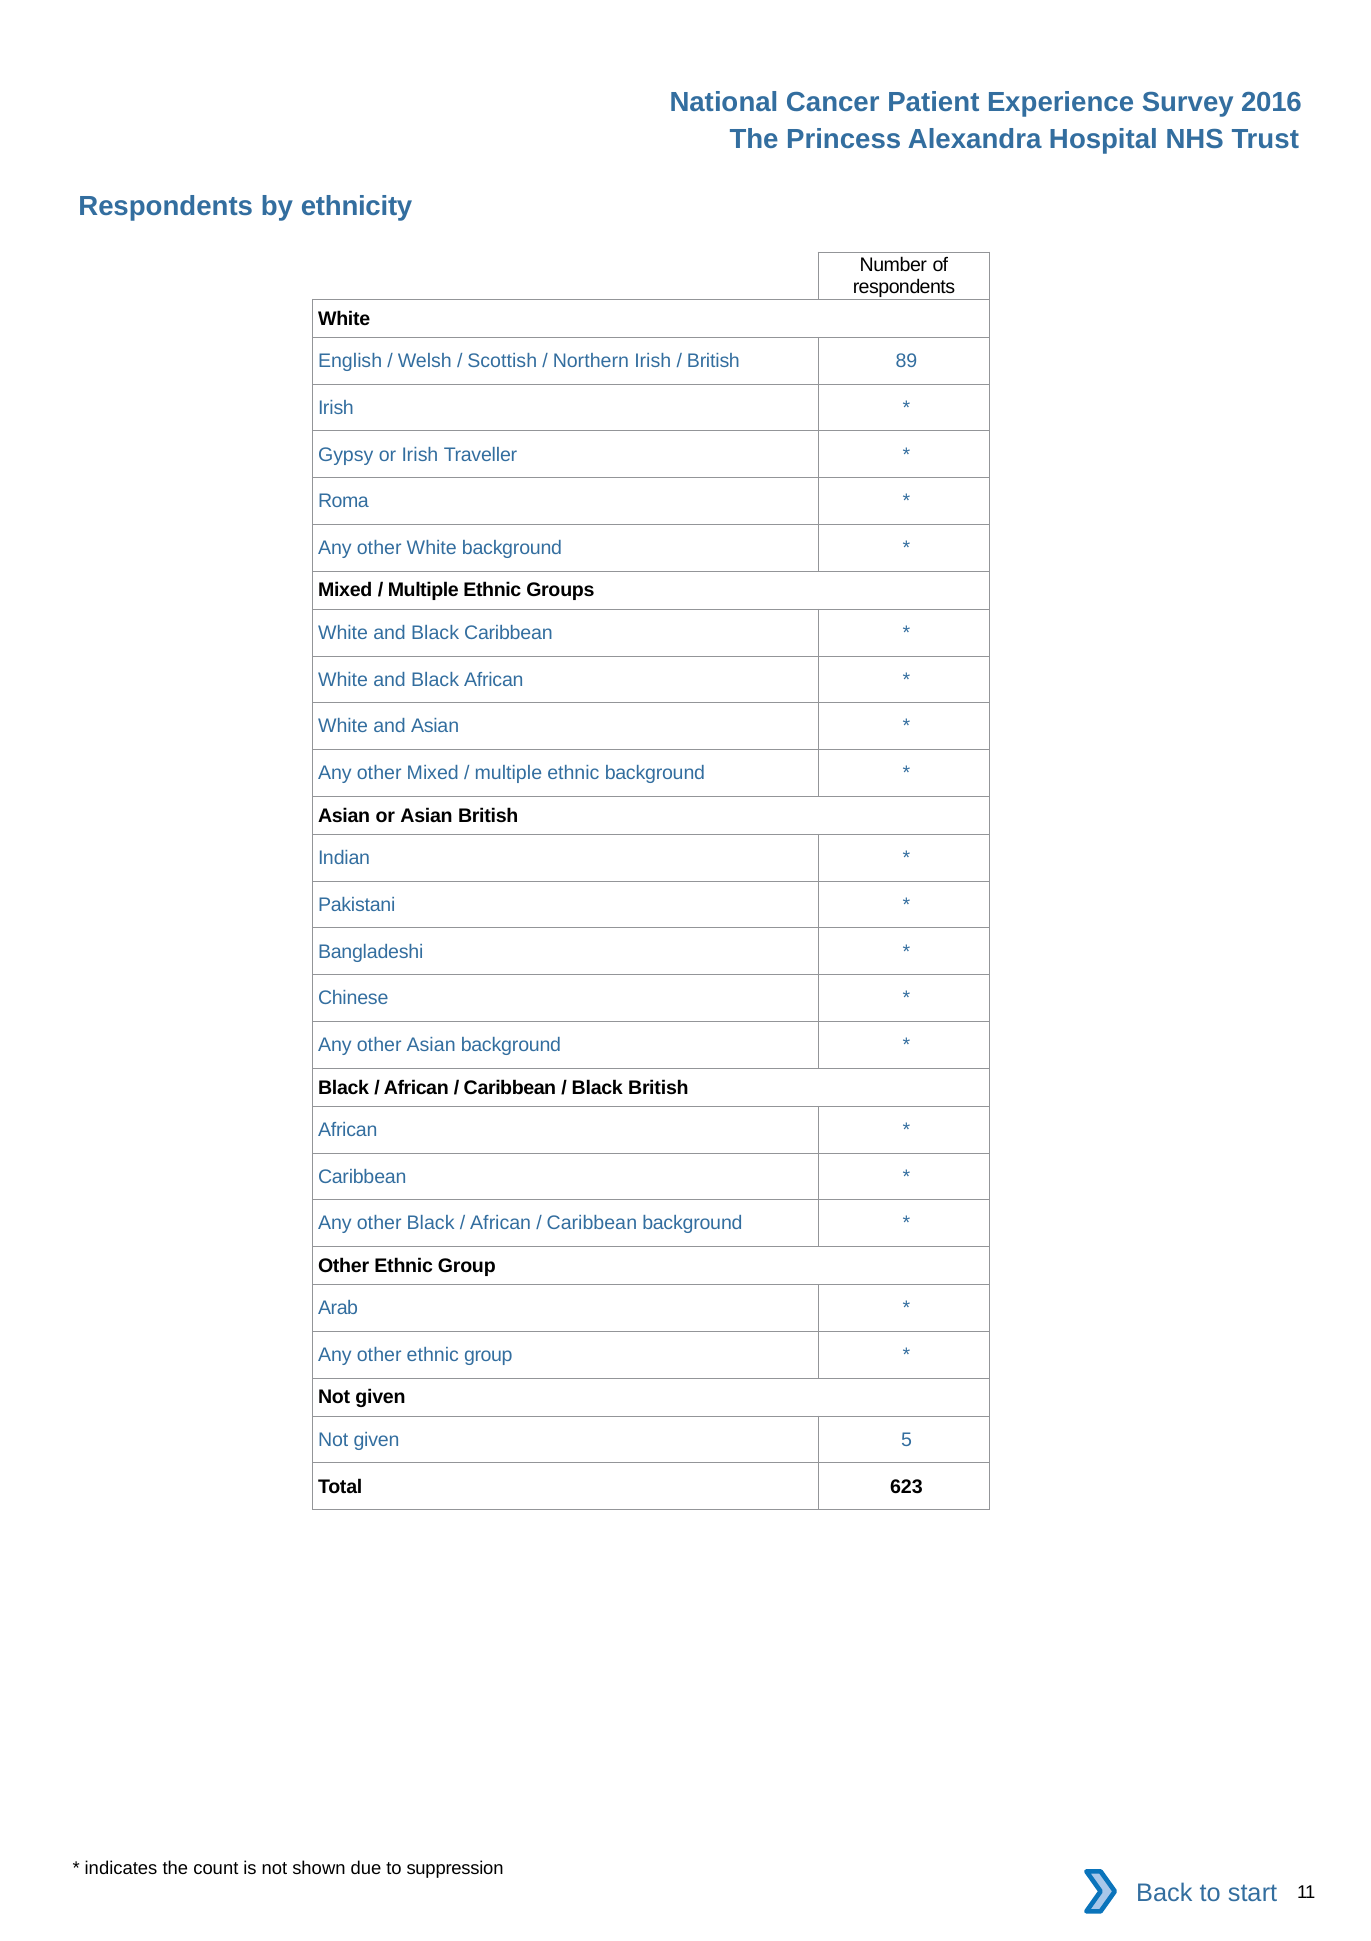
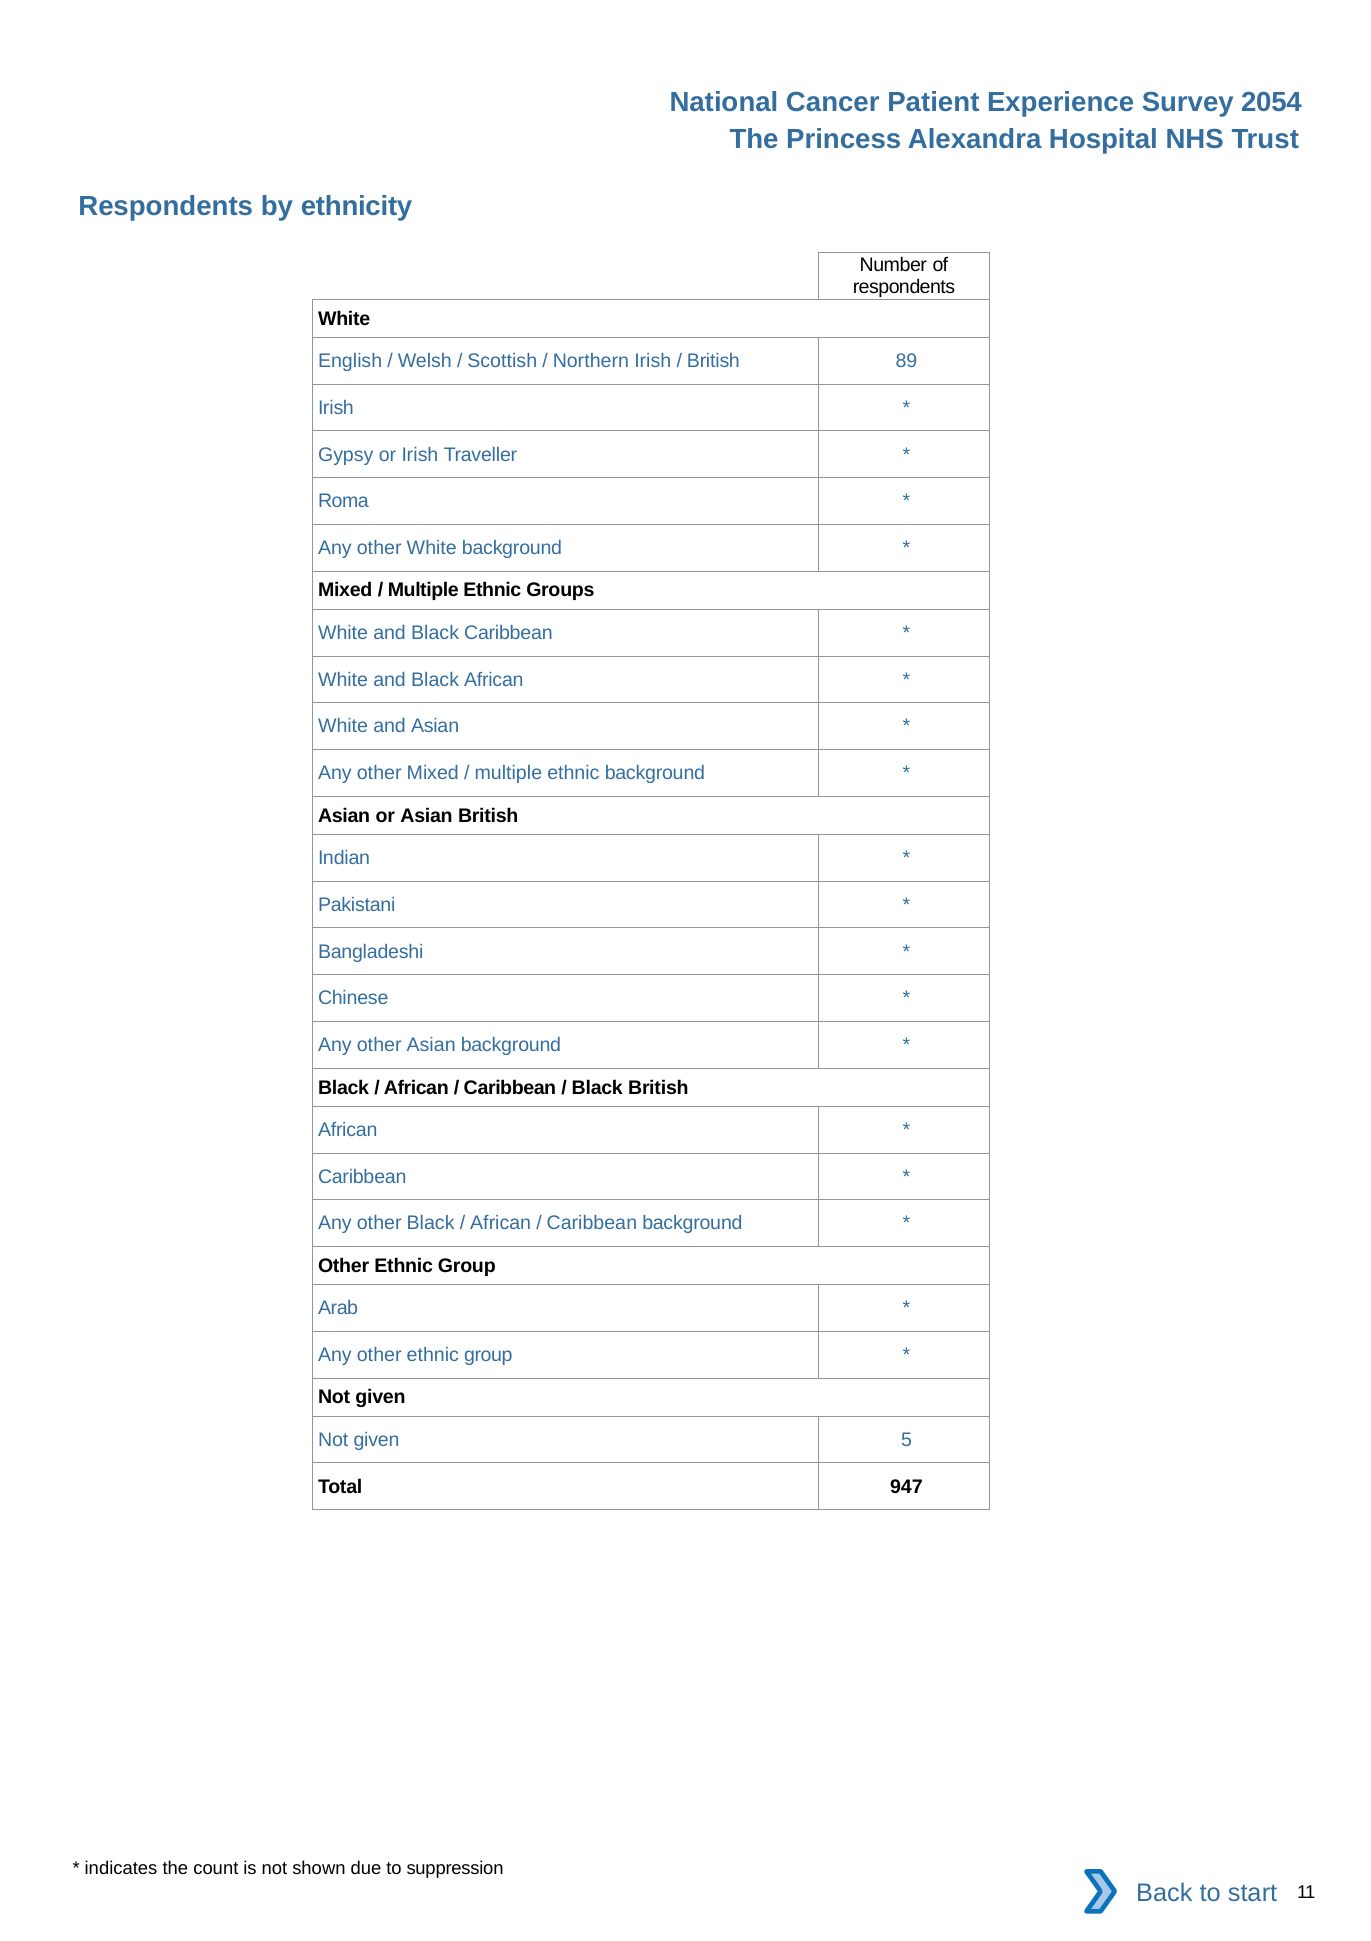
2016: 2016 -> 2054
623: 623 -> 947
